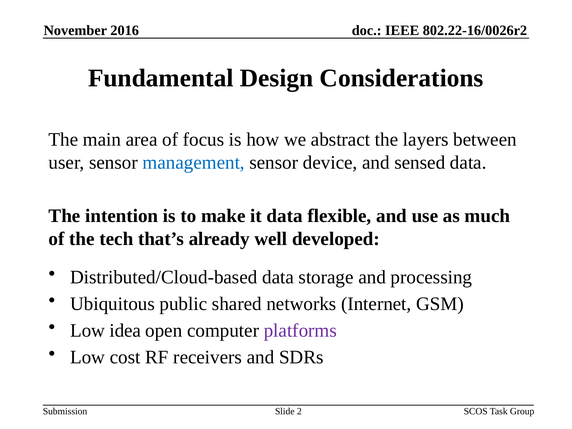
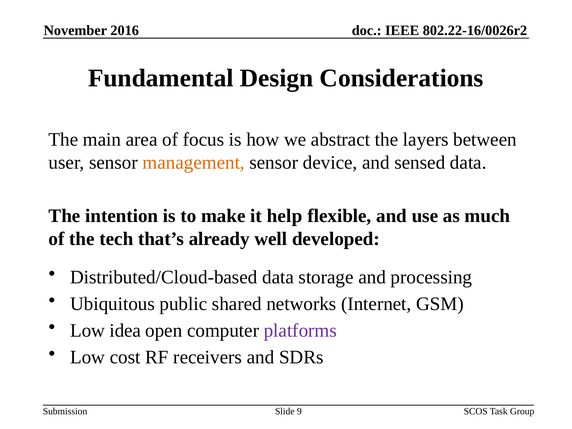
management colour: blue -> orange
it data: data -> help
2: 2 -> 9
